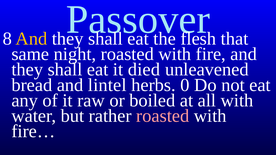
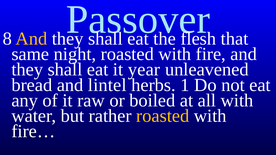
died: died -> year
0: 0 -> 1
roasted at (163, 116) colour: pink -> yellow
